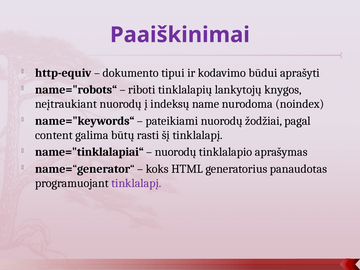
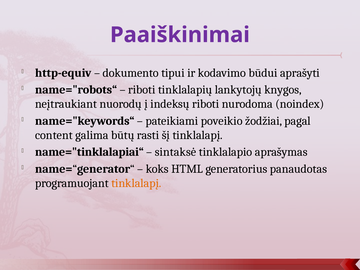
indeksų name: name -> riboti
pateikiami nuorodų: nuorodų -> poveikio
nuorodų at (176, 152): nuorodų -> sintaksė
tinklalapį at (136, 183) colour: purple -> orange
